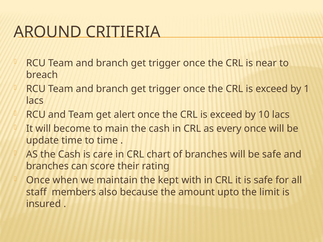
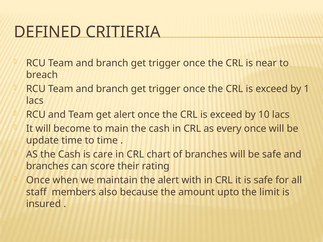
AROUND: AROUND -> DEFINED
the kept: kept -> alert
